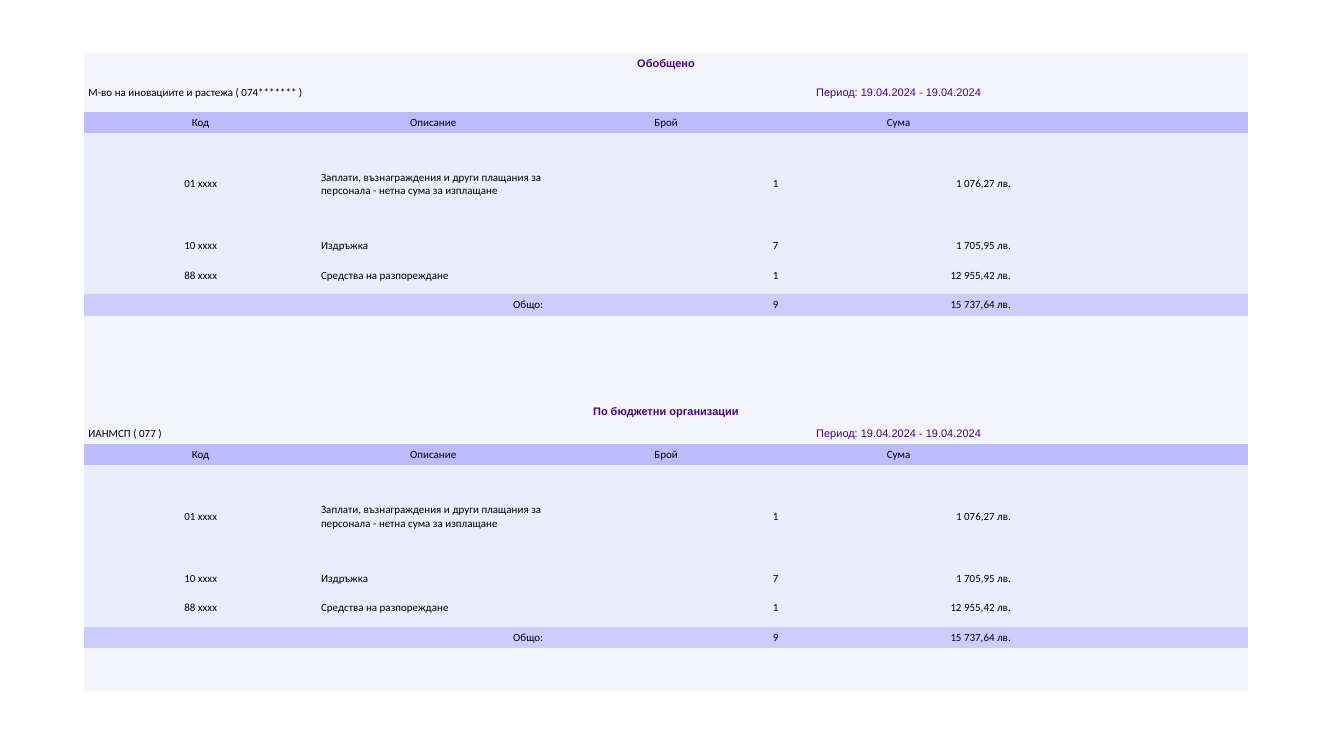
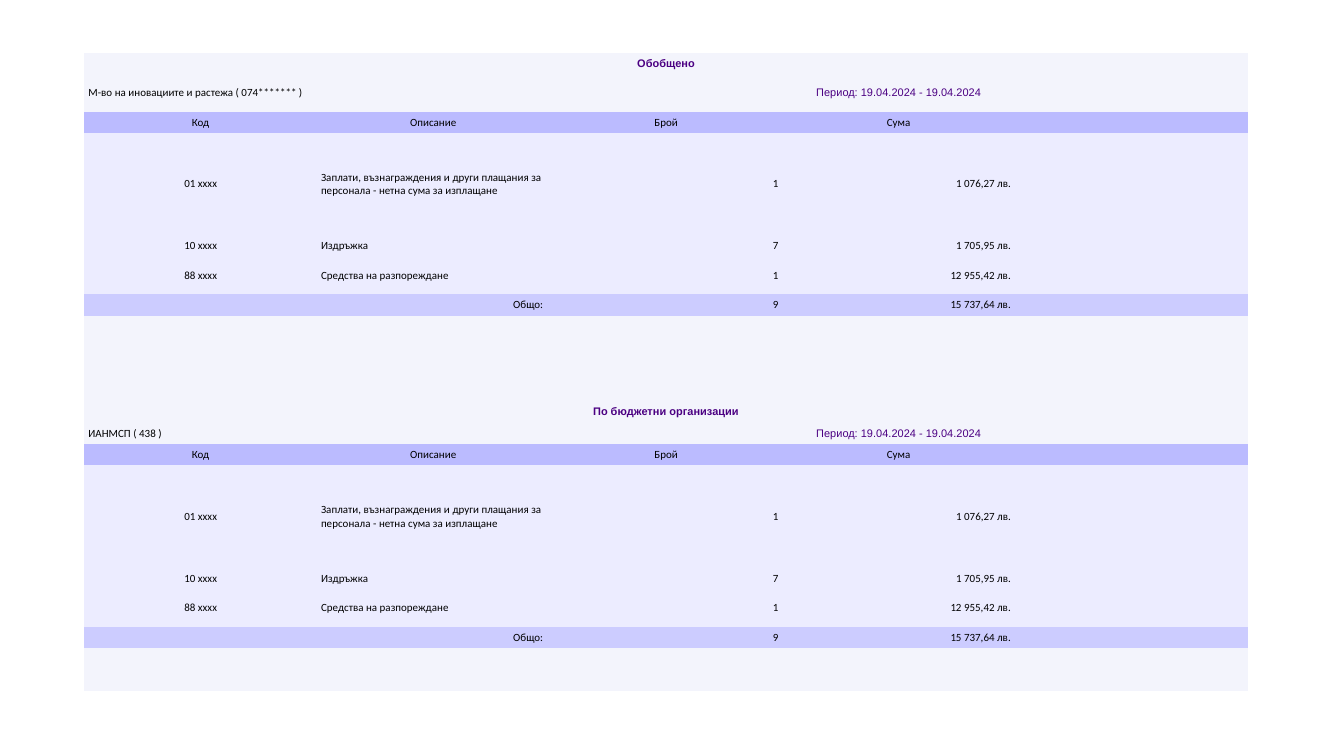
077: 077 -> 438
